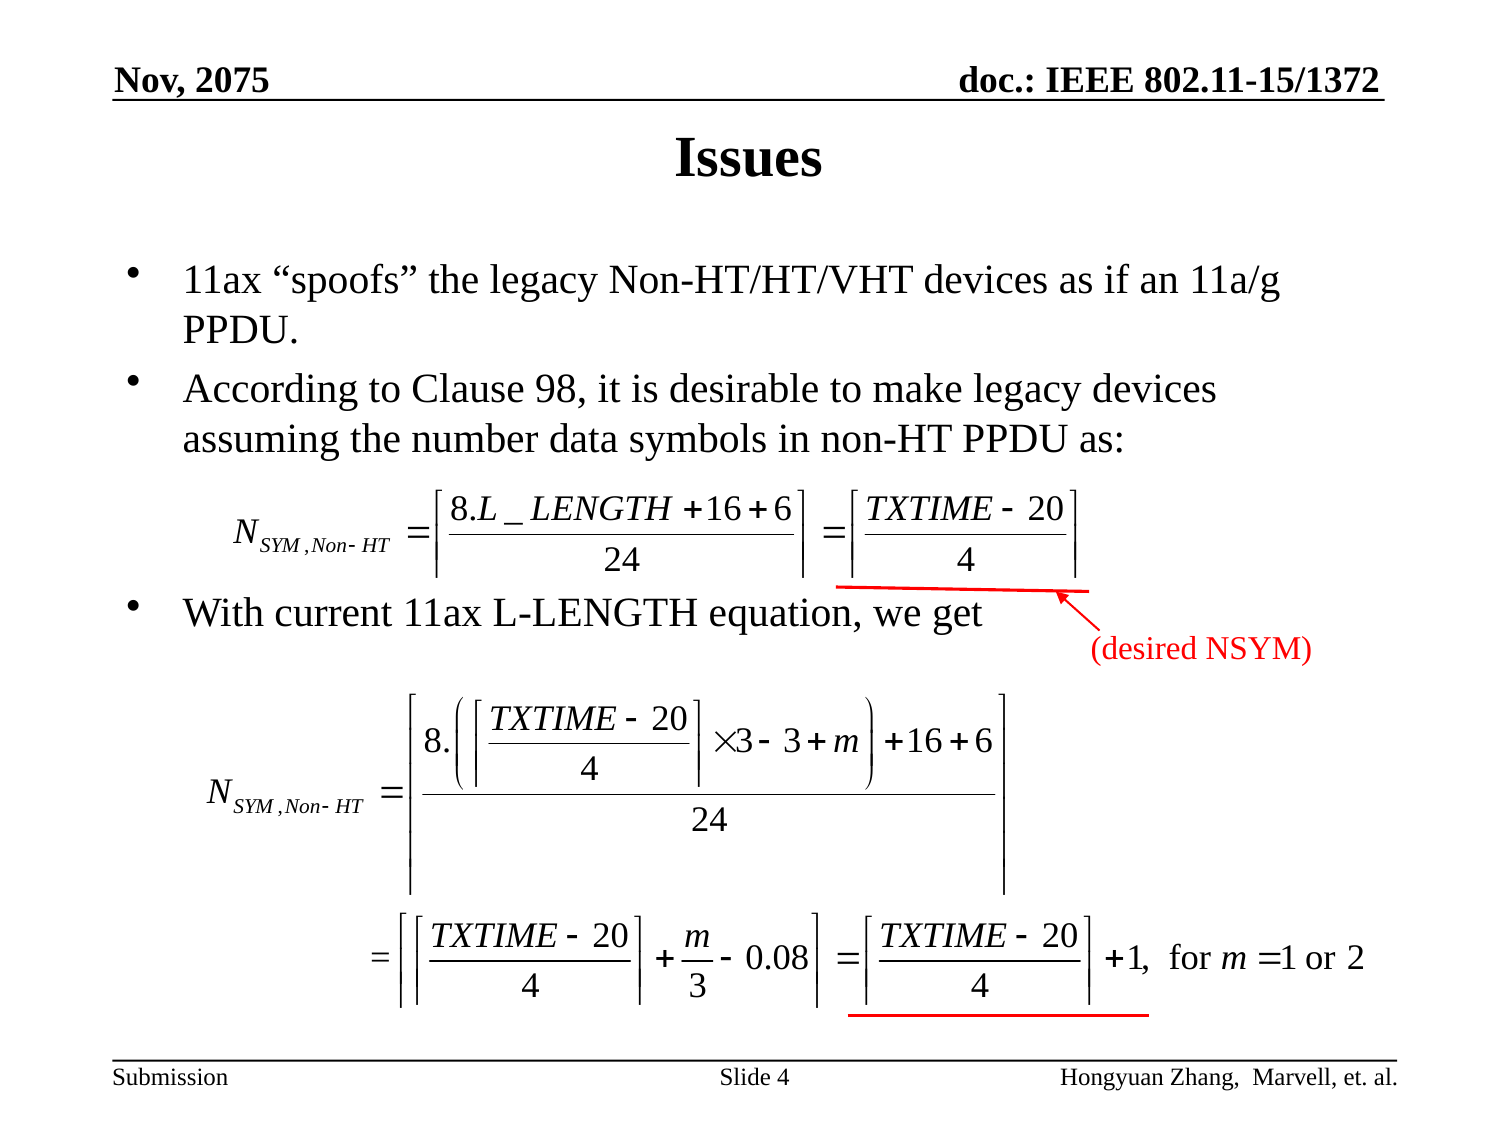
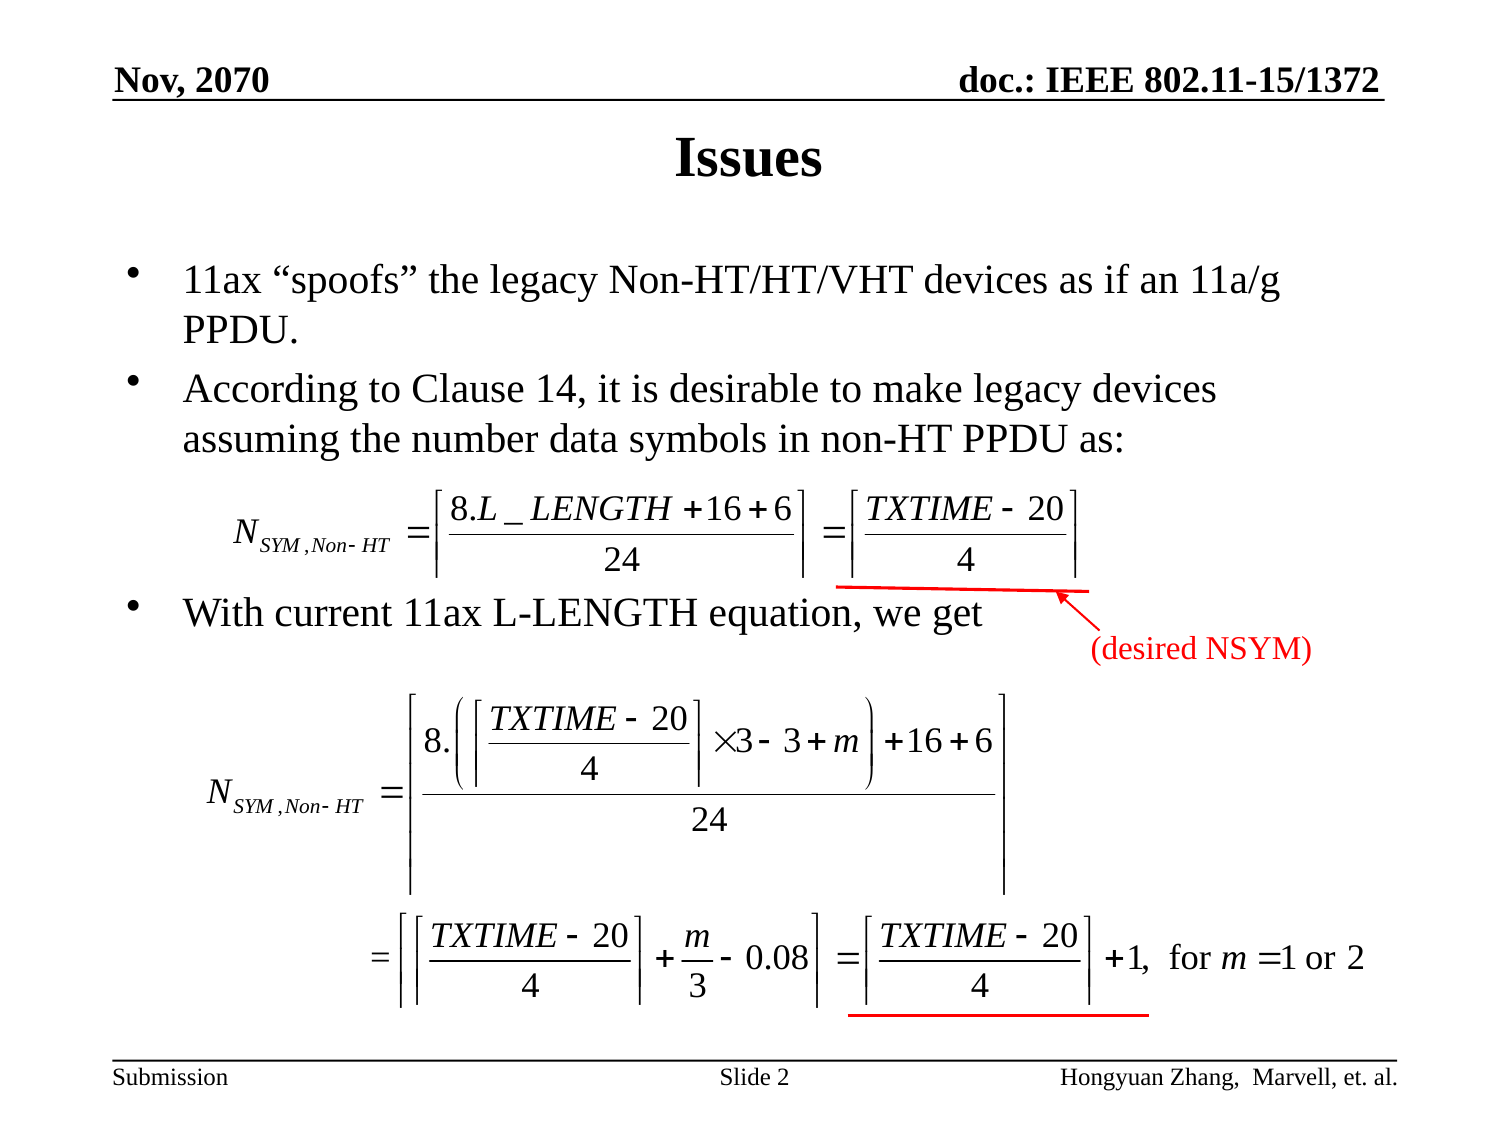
2075: 2075 -> 2070
98: 98 -> 14
Slide 4: 4 -> 2
